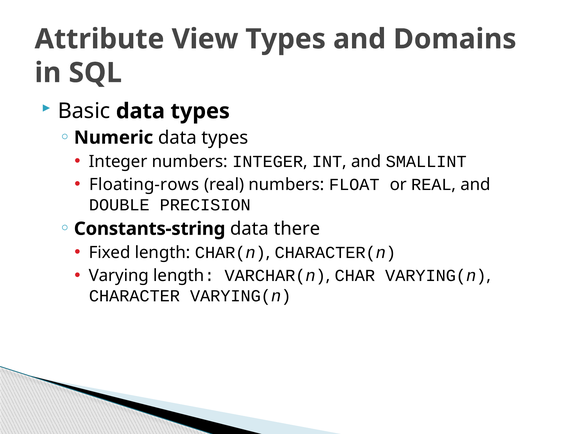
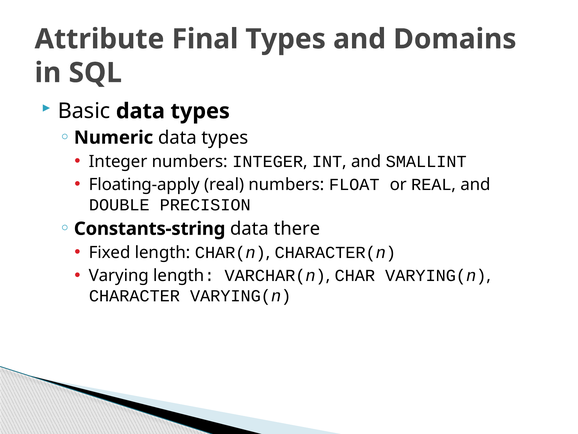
View: View -> Final
Floating-rows: Floating-rows -> Floating-apply
